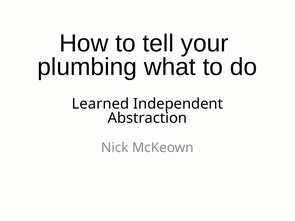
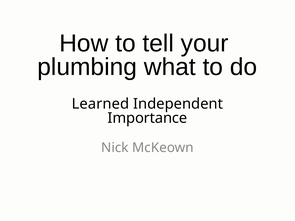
Abstraction: Abstraction -> Importance
